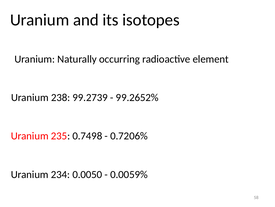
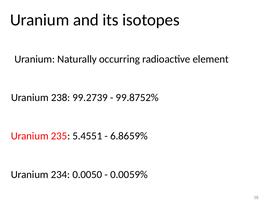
99.2652%: 99.2652% -> 99.8752%
0.7498: 0.7498 -> 5.4551
0.7206%: 0.7206% -> 6.8659%
